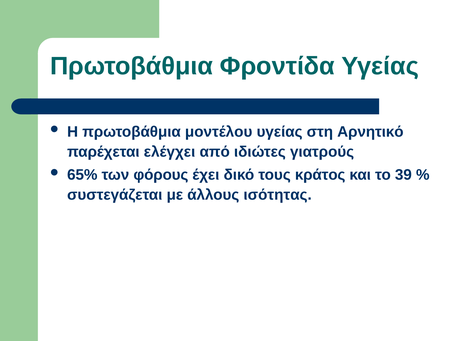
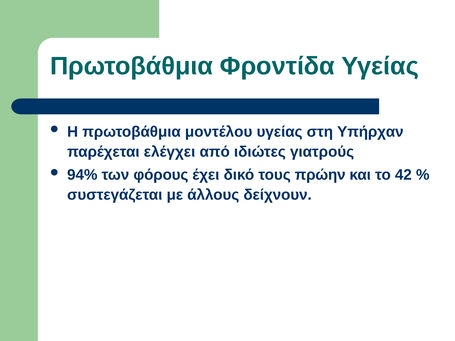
Αρνητικό: Αρνητικό -> Υπήρχαν
65%: 65% -> 94%
κράτος: κράτος -> πρώην
39: 39 -> 42
ισότητας: ισότητας -> δείχνουν
